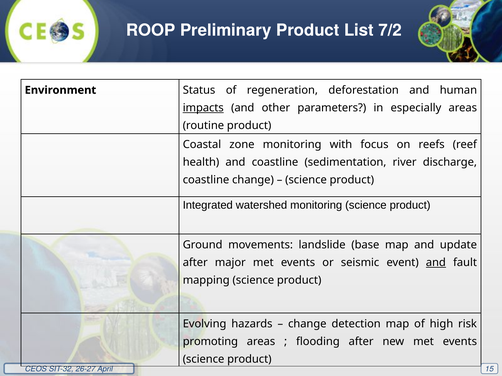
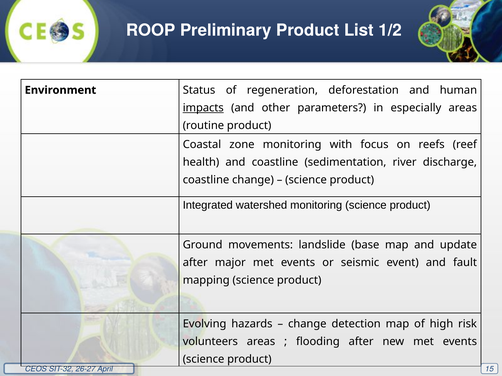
7/2: 7/2 -> 1/2
and at (436, 263) underline: present -> none
promoting: promoting -> volunteers
